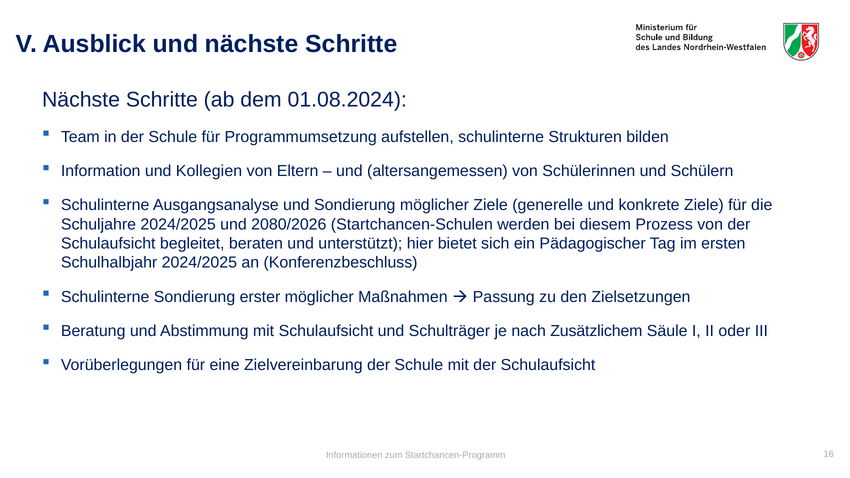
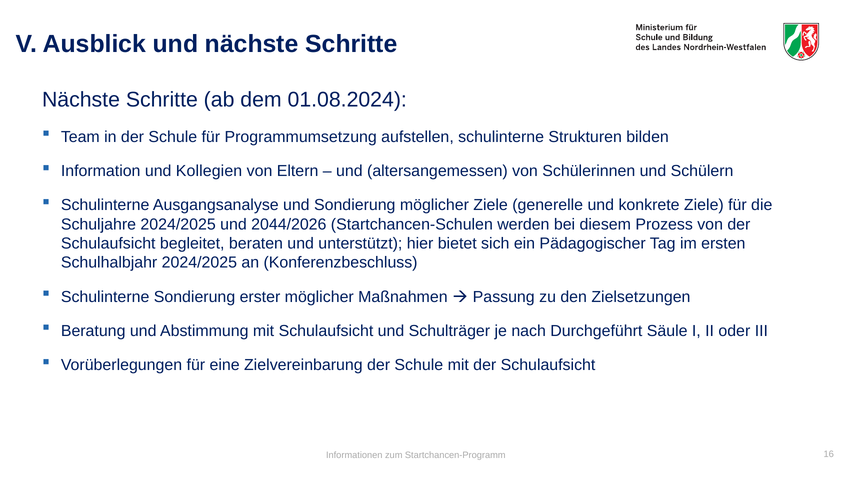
2080/2026: 2080/2026 -> 2044/2026
Zusätzlichem: Zusätzlichem -> Durchgeführt
